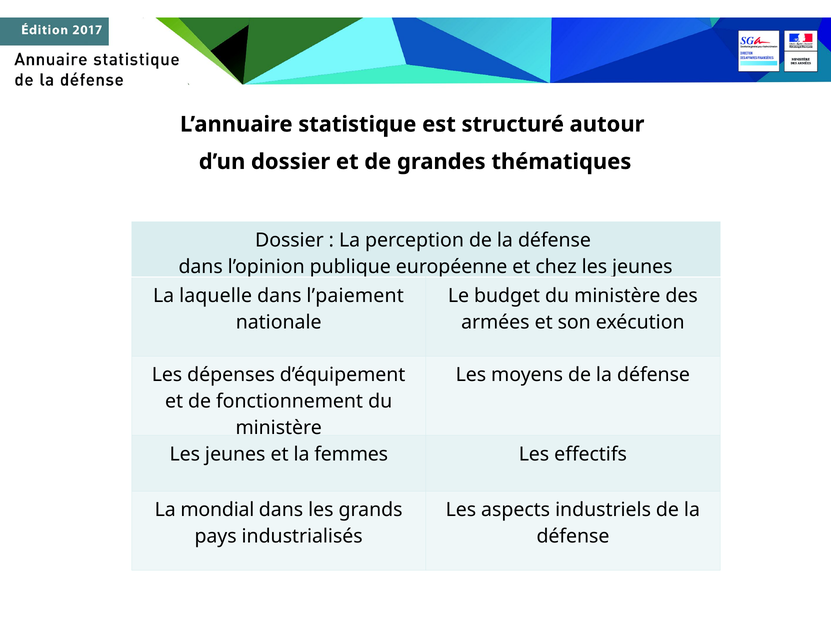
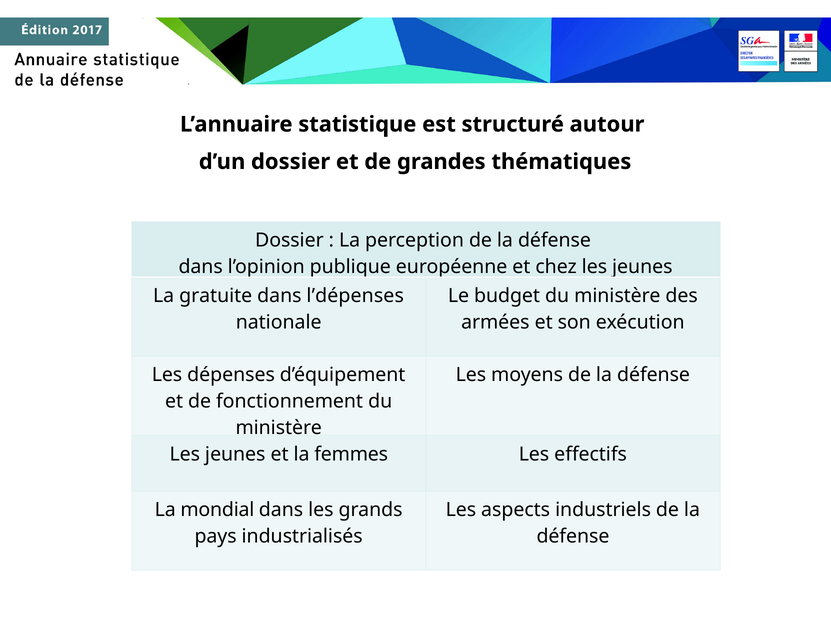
laquelle: laquelle -> gratuite
l’paiement: l’paiement -> l’dépenses
